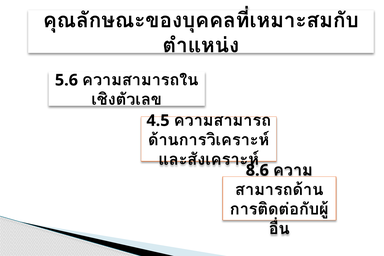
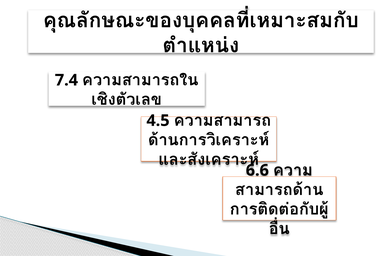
5.6: 5.6 -> 7.4
8.6: 8.6 -> 6.6
